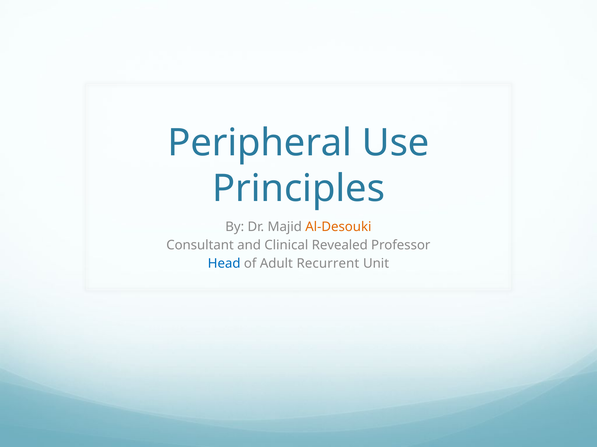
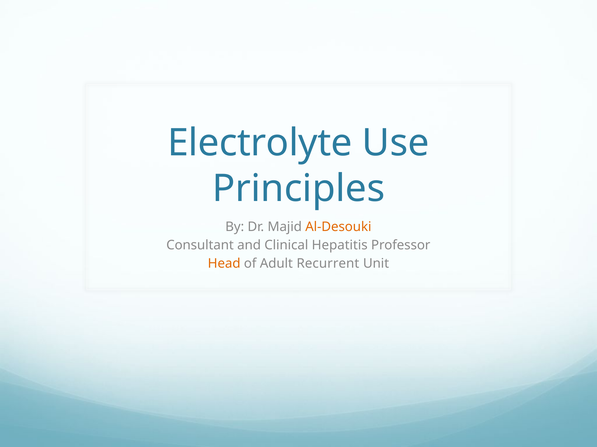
Peripheral: Peripheral -> Electrolyte
Revealed: Revealed -> Hepatitis
Head colour: blue -> orange
